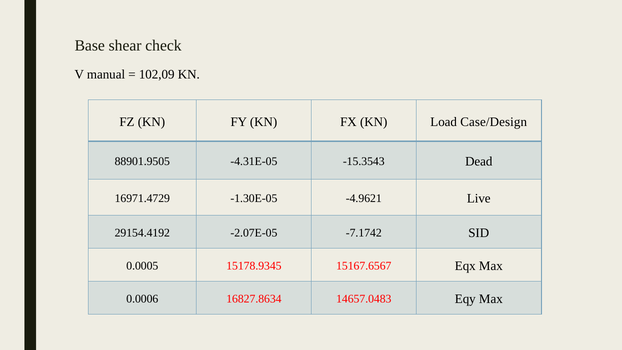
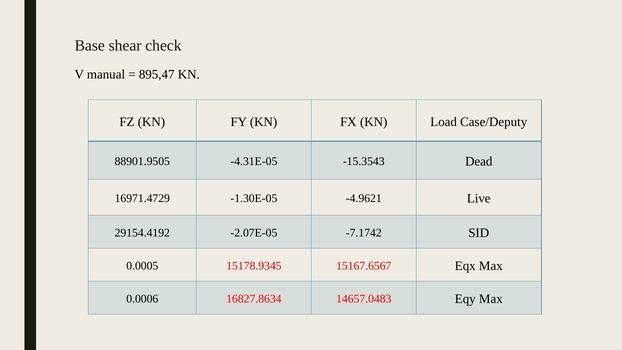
102,09: 102,09 -> 895,47
Case/Design: Case/Design -> Case/Deputy
